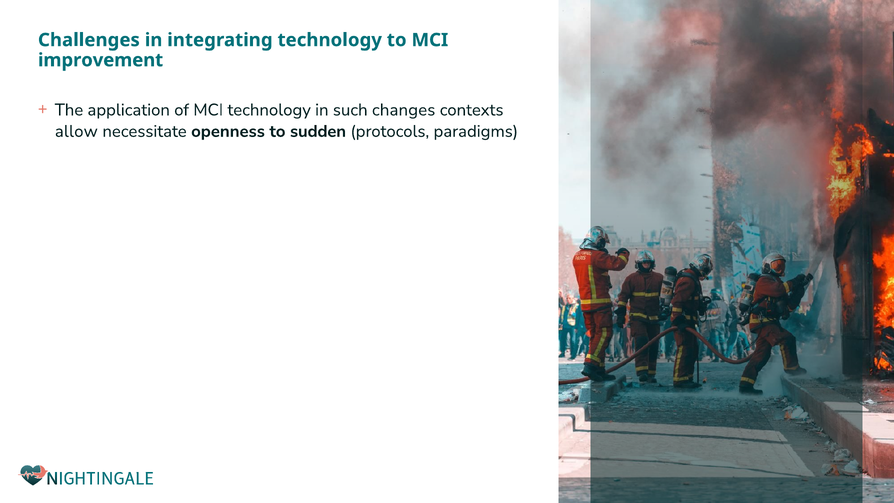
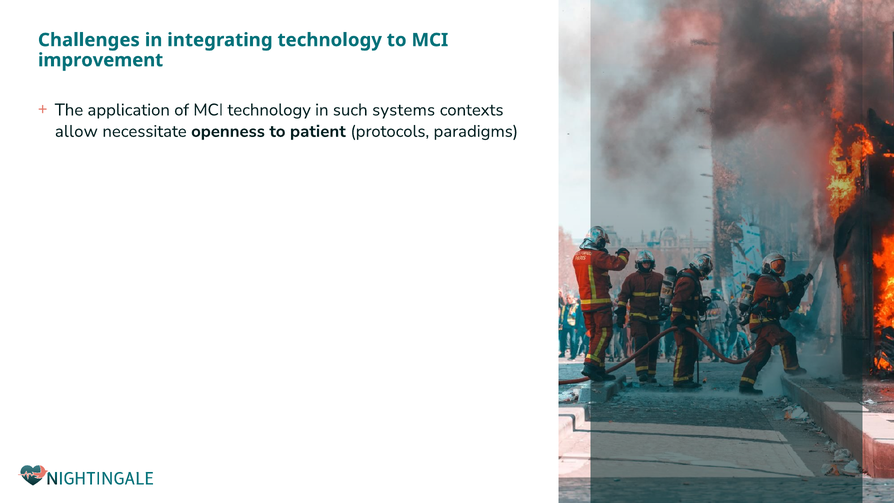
changes: changes -> systems
sudden: sudden -> patient
